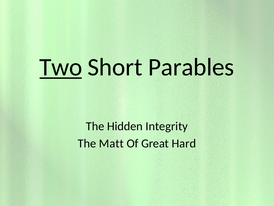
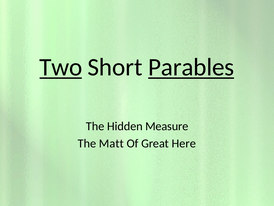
Parables underline: none -> present
Integrity: Integrity -> Measure
Hard: Hard -> Here
